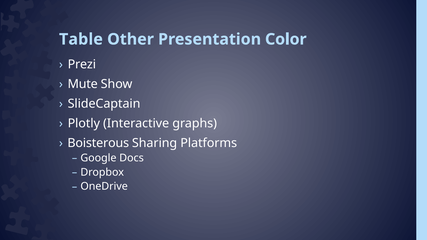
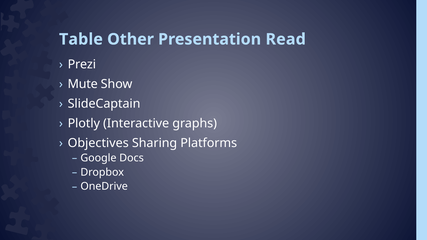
Color: Color -> Read
Boisterous: Boisterous -> Objectives
